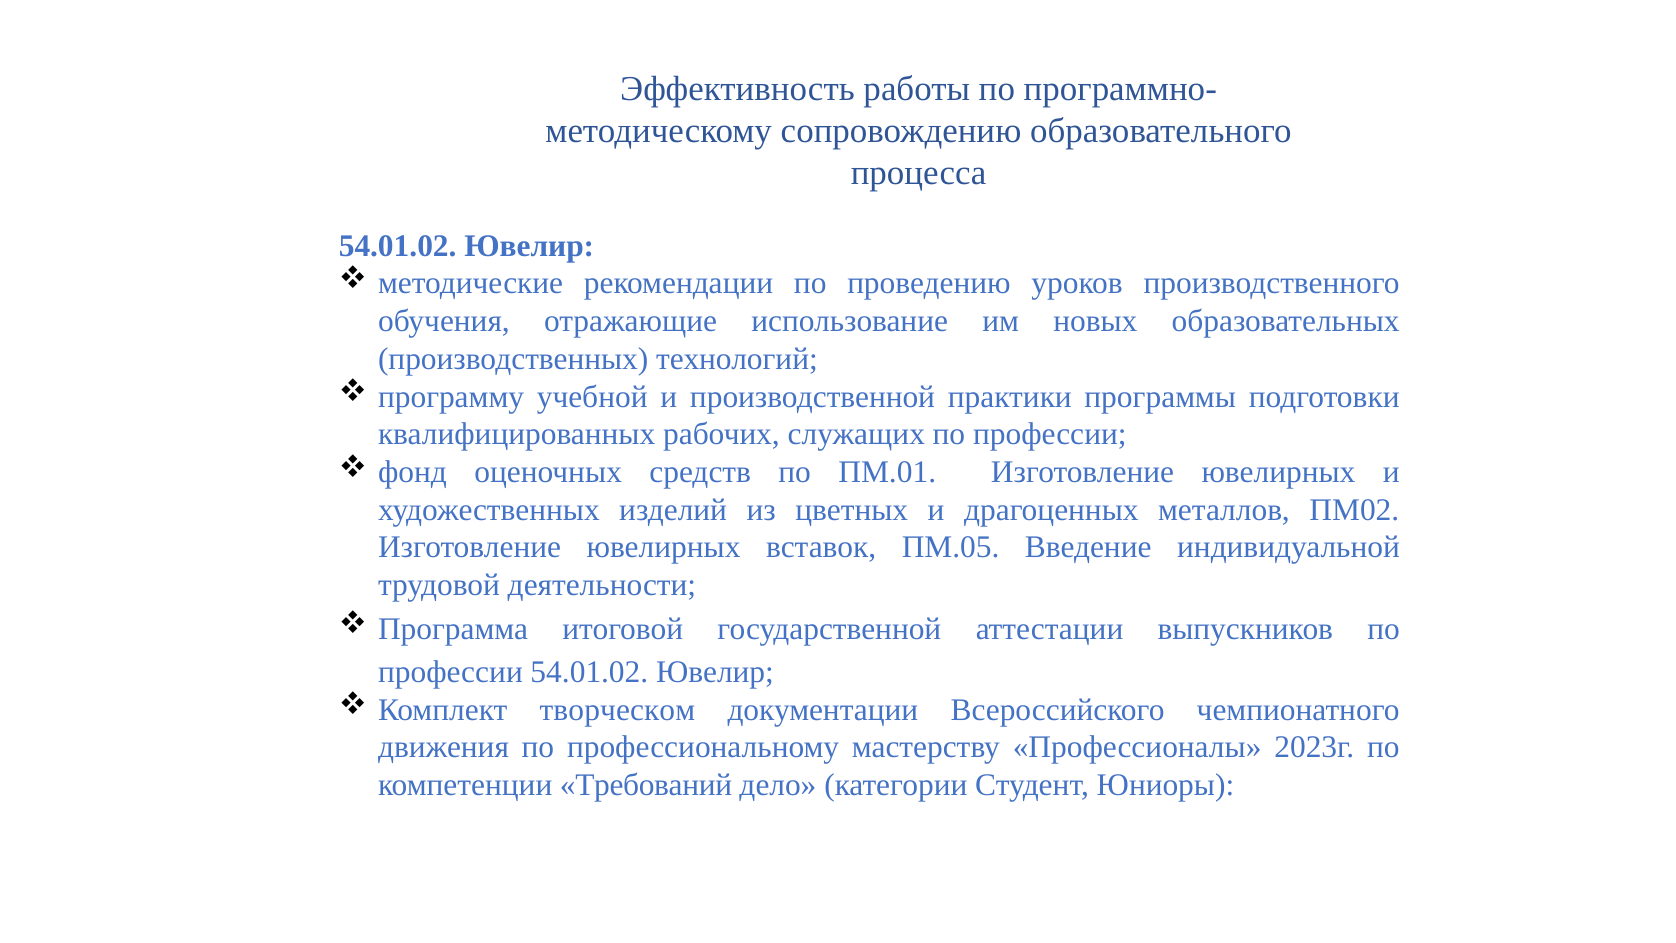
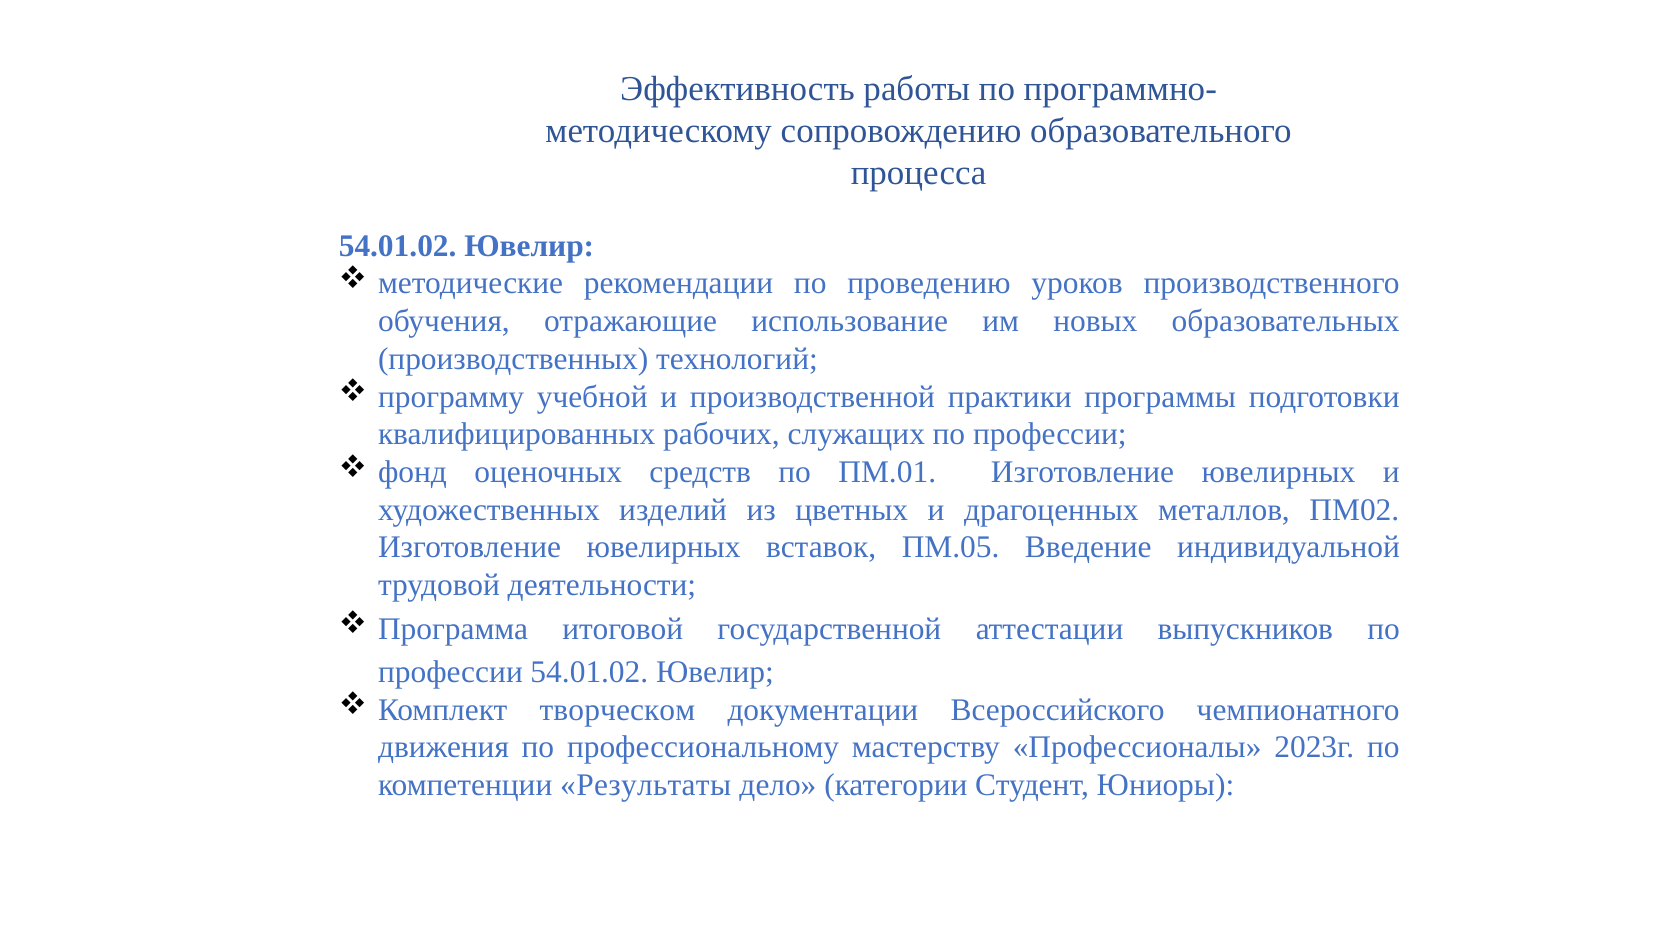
Требований: Требований -> Результаты
